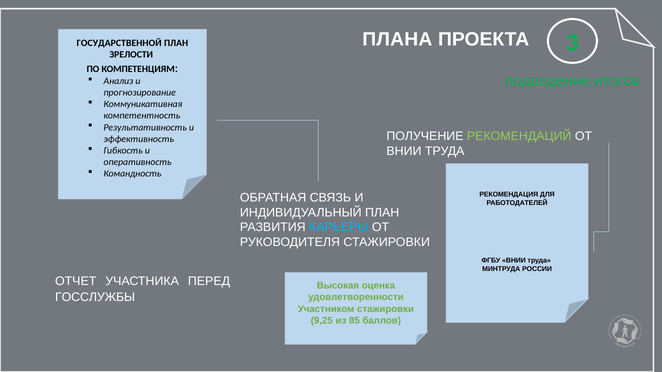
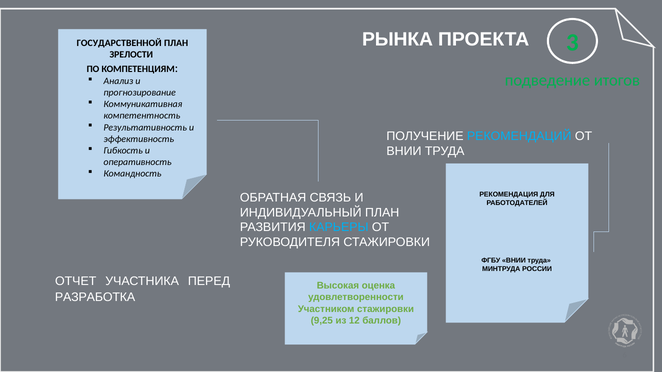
ПЛАНА: ПЛАНА -> РЫНКА
РЕКОМЕНДАЦИЙ colour: light green -> light blue
ГОССЛУЖБЫ: ГОССЛУЖБЫ -> РАЗРАБОТКА
85: 85 -> 12
